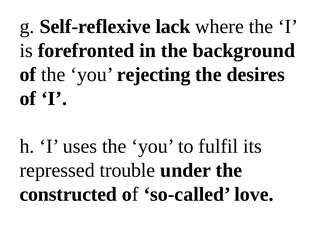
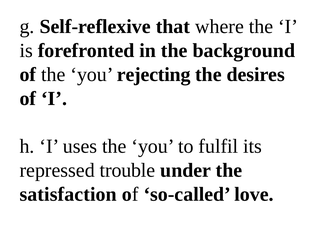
lack: lack -> that
constructed: constructed -> satisfaction
